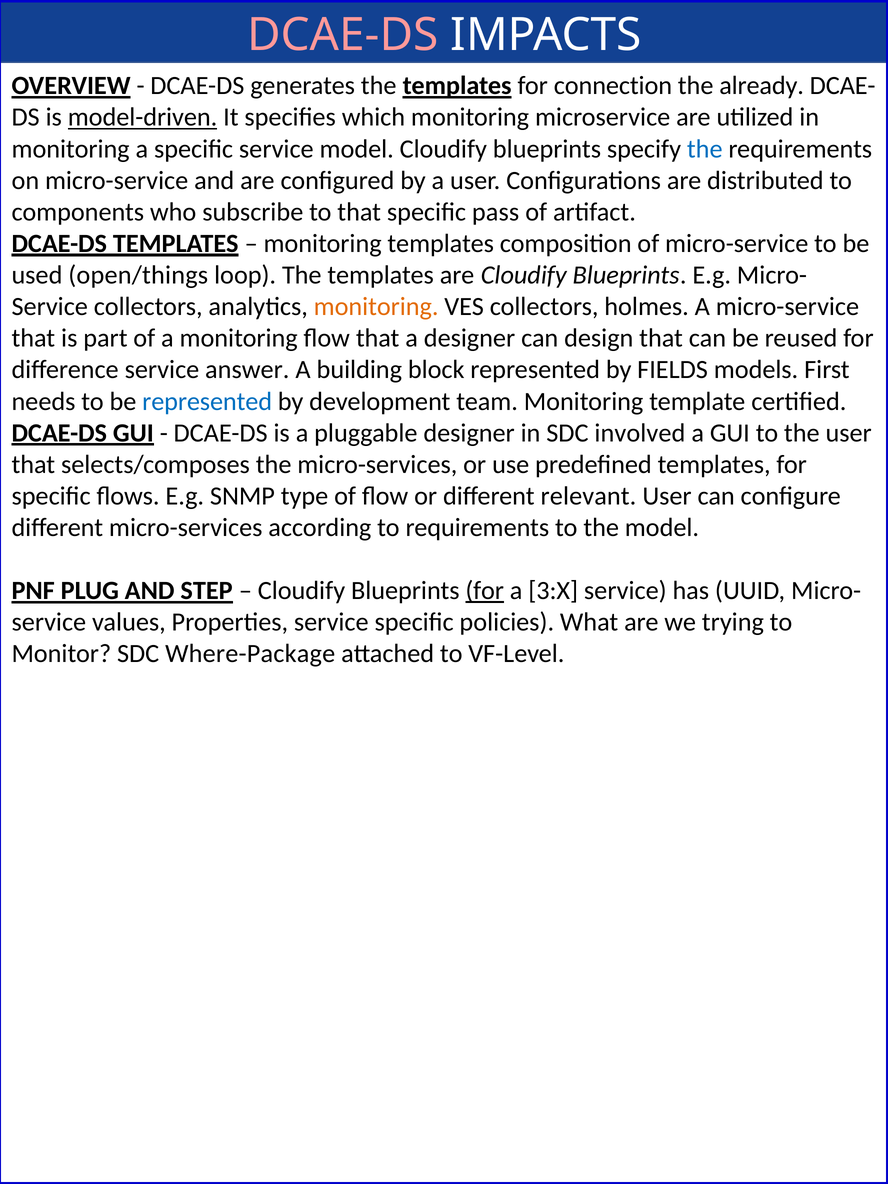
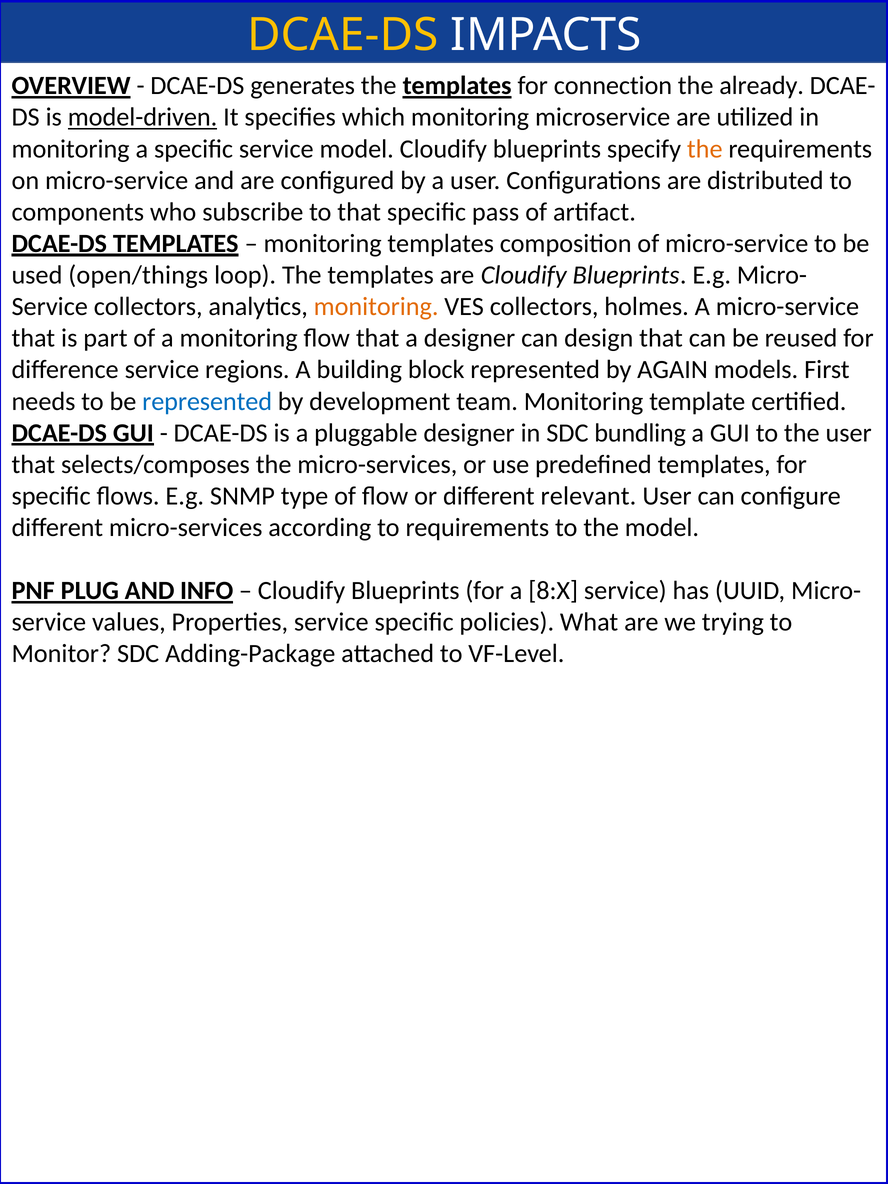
DCAE-DS at (343, 35) colour: pink -> yellow
the at (705, 149) colour: blue -> orange
answer: answer -> regions
FIELDS: FIELDS -> AGAIN
involved: involved -> bundling
STEP: STEP -> INFO
for at (485, 591) underline: present -> none
3:X: 3:X -> 8:X
Where-Package: Where-Package -> Adding-Package
